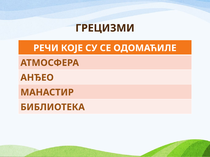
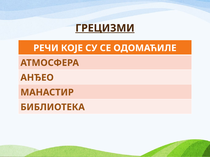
ГРЕЦИЗМИ underline: none -> present
